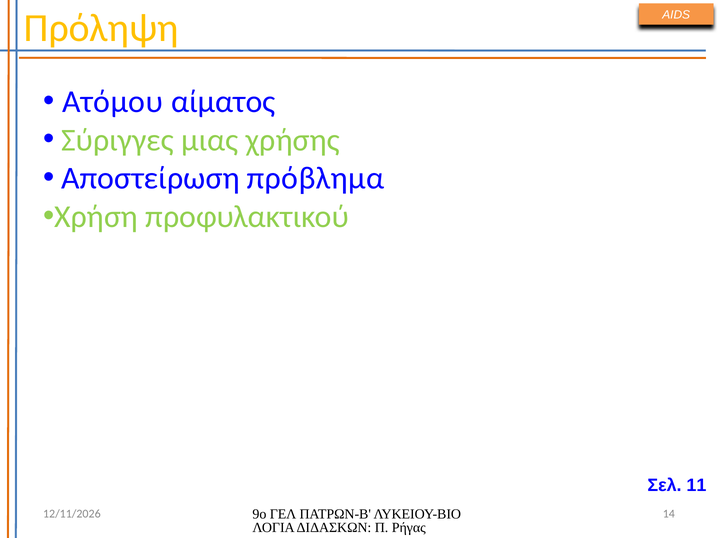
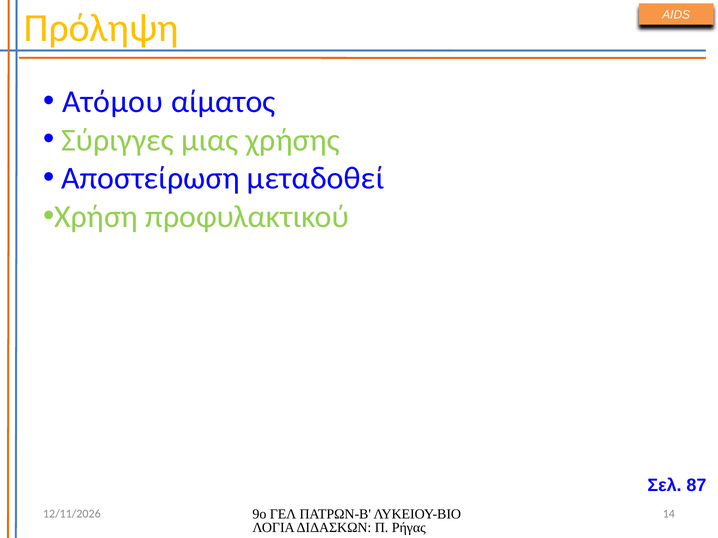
πρόβλημα: πρόβλημα -> μεταδοθεί
11: 11 -> 87
